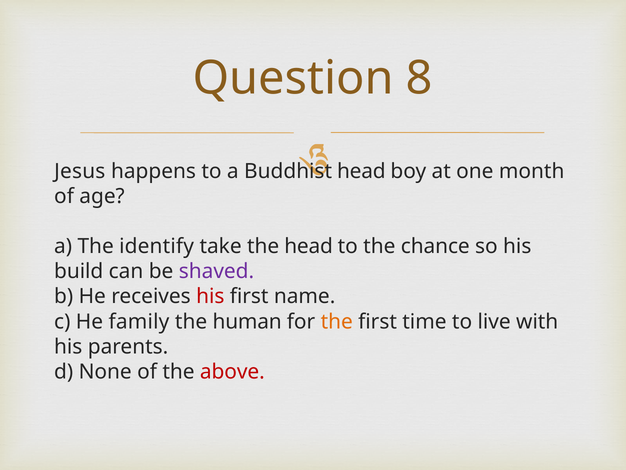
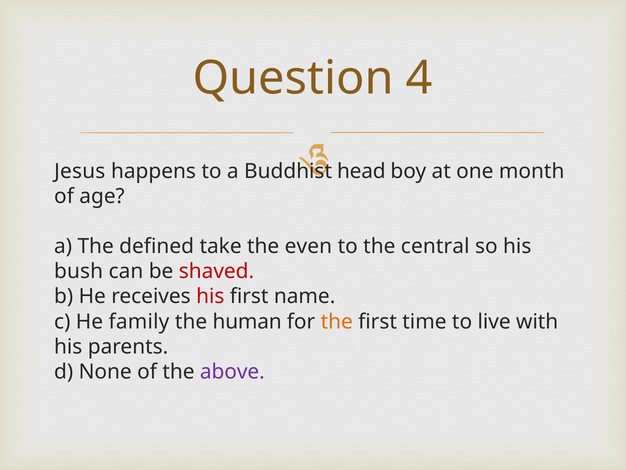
8: 8 -> 4
identify: identify -> defined
the head: head -> even
chance: chance -> central
build: build -> bush
shaved colour: purple -> red
above colour: red -> purple
